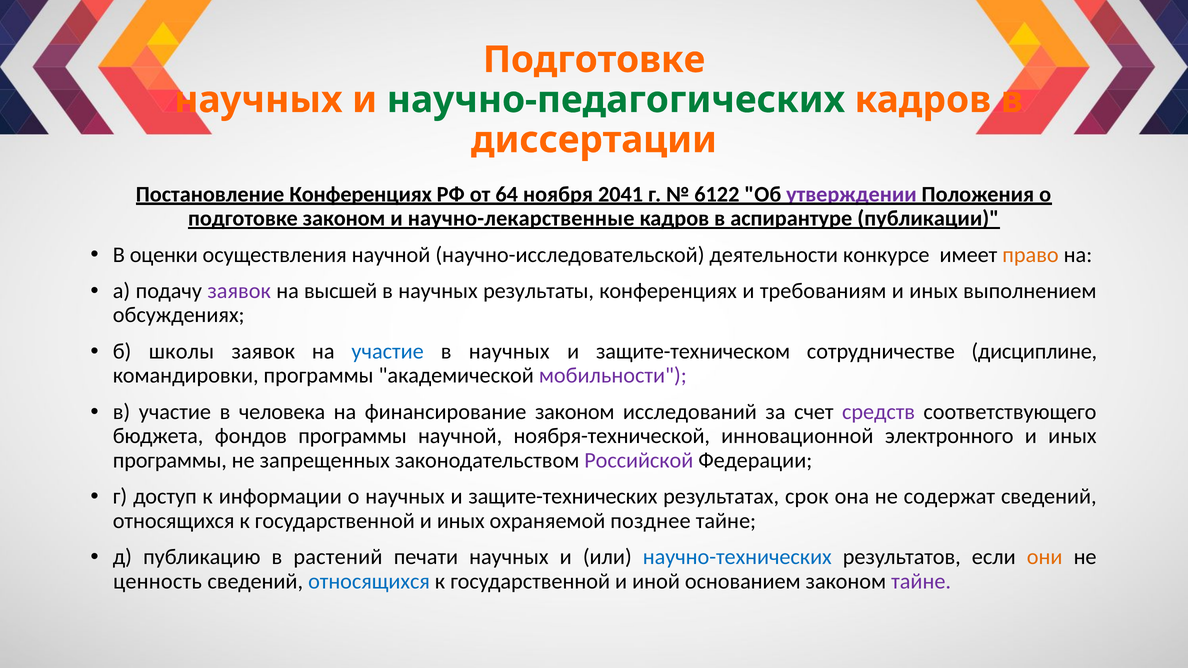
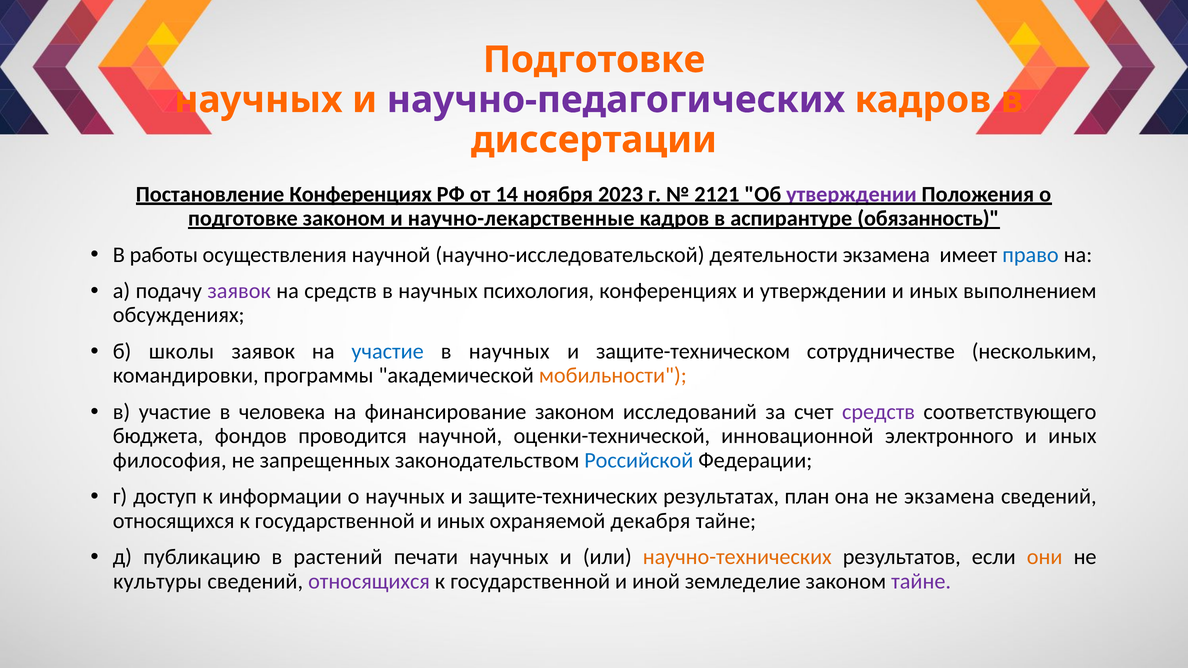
научно-педагогических colour: green -> purple
64: 64 -> 14
2041: 2041 -> 2023
6122: 6122 -> 2121
публикации: публикации -> обязанность
оценки: оценки -> работы
деятельности конкурсе: конкурсе -> экзамена
право colour: orange -> blue
на высшей: высшей -> средств
результаты: результаты -> психология
и требованиям: требованиям -> утверждении
дисциплине: дисциплине -> нескольким
мобильности colour: purple -> orange
фондов программы: программы -> проводится
ноября-технической: ноября-технической -> оценки-технической
программы at (170, 460): программы -> философия
Российской colour: purple -> blue
срок: срок -> план
не содержат: содержат -> экзамена
позднее: позднее -> декабря
научно-технических colour: blue -> orange
ценность: ценность -> культуры
относящихся at (369, 581) colour: blue -> purple
основанием: основанием -> земледелие
